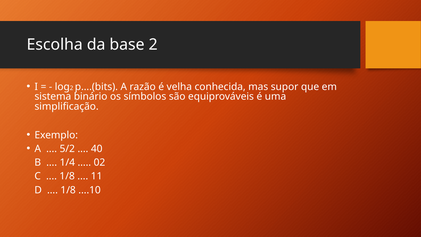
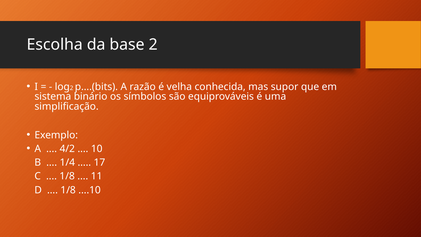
5/2: 5/2 -> 4/2
40: 40 -> 10
02: 02 -> 17
